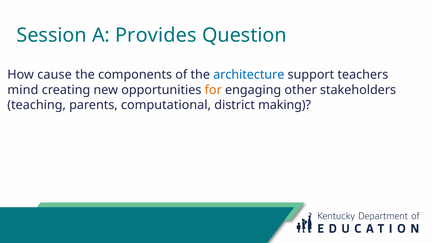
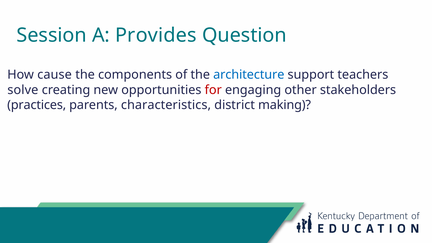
mind: mind -> solve
for colour: orange -> red
teaching: teaching -> practices
computational: computational -> characteristics
